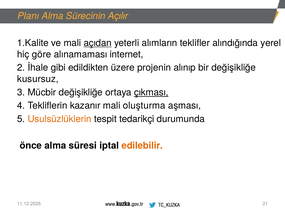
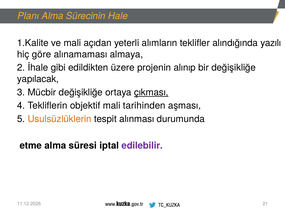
Açılır: Açılır -> Hale
açıdan underline: present -> none
yerel: yerel -> yazılı
internet: internet -> almaya
kusursuz: kusursuz -> yapılacak
kazanır: kazanır -> objektif
oluşturma: oluşturma -> tarihinden
tedarikçi: tedarikçi -> alınması
önce: önce -> etme
edilebilir colour: orange -> purple
